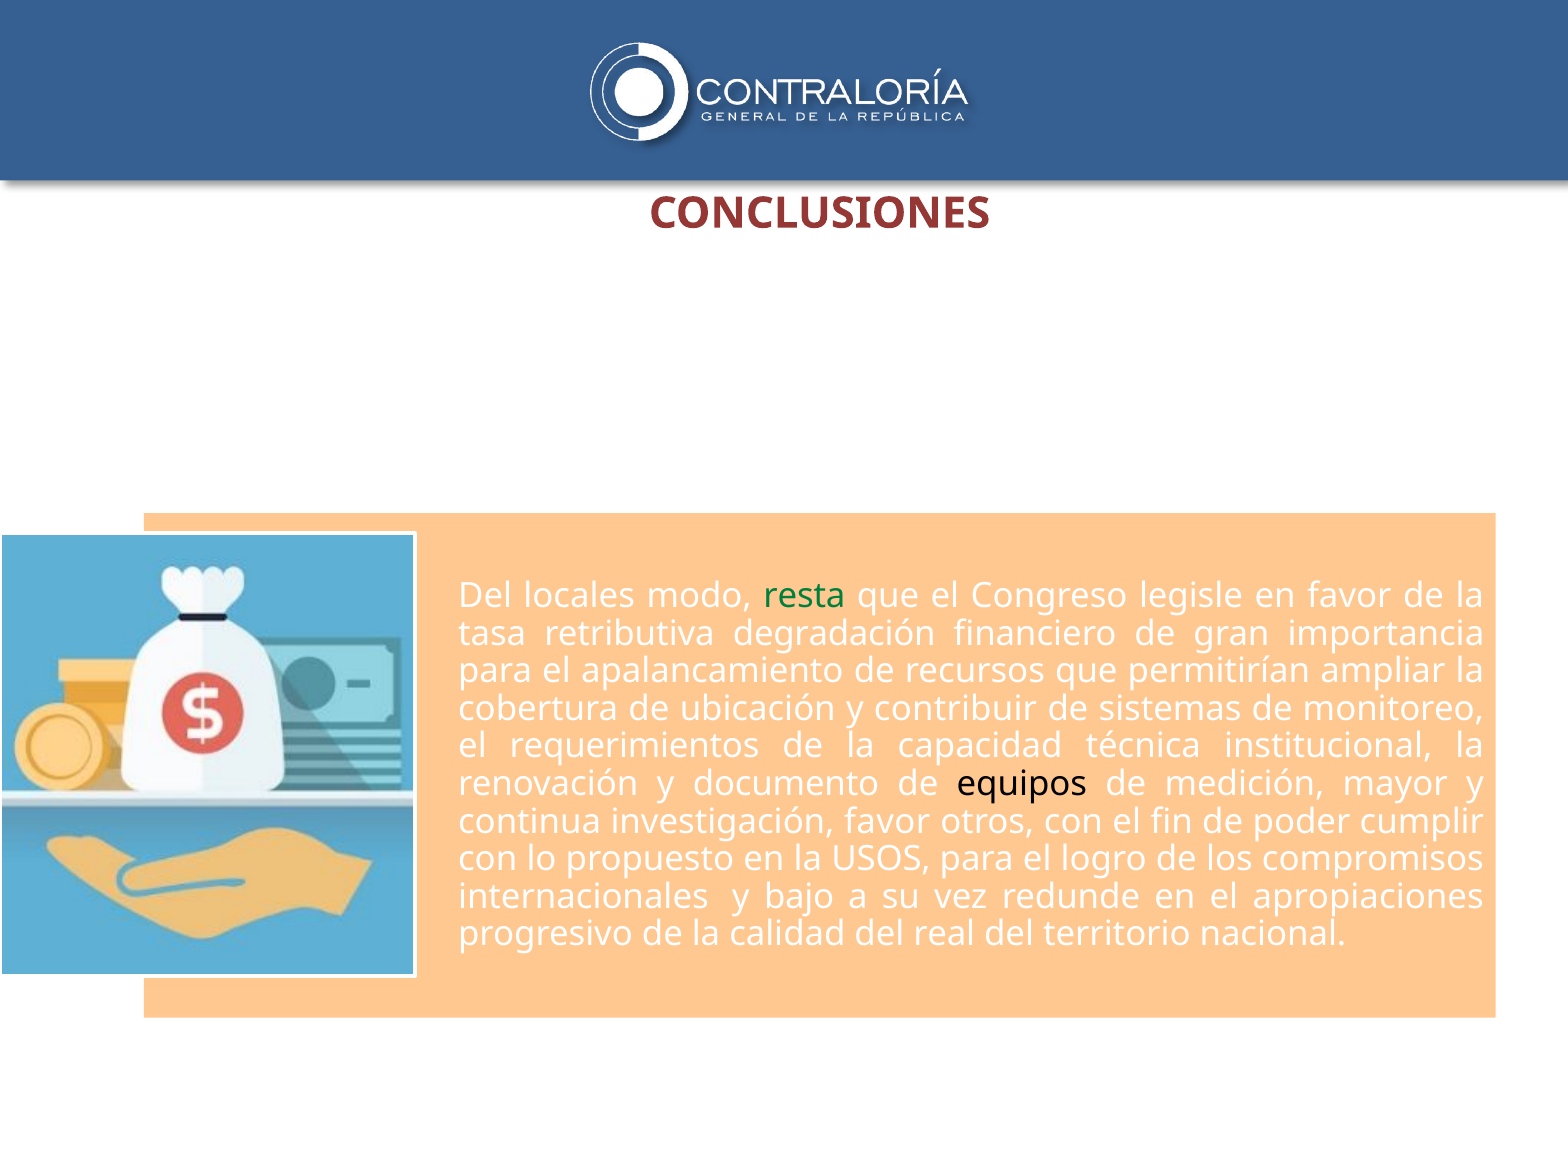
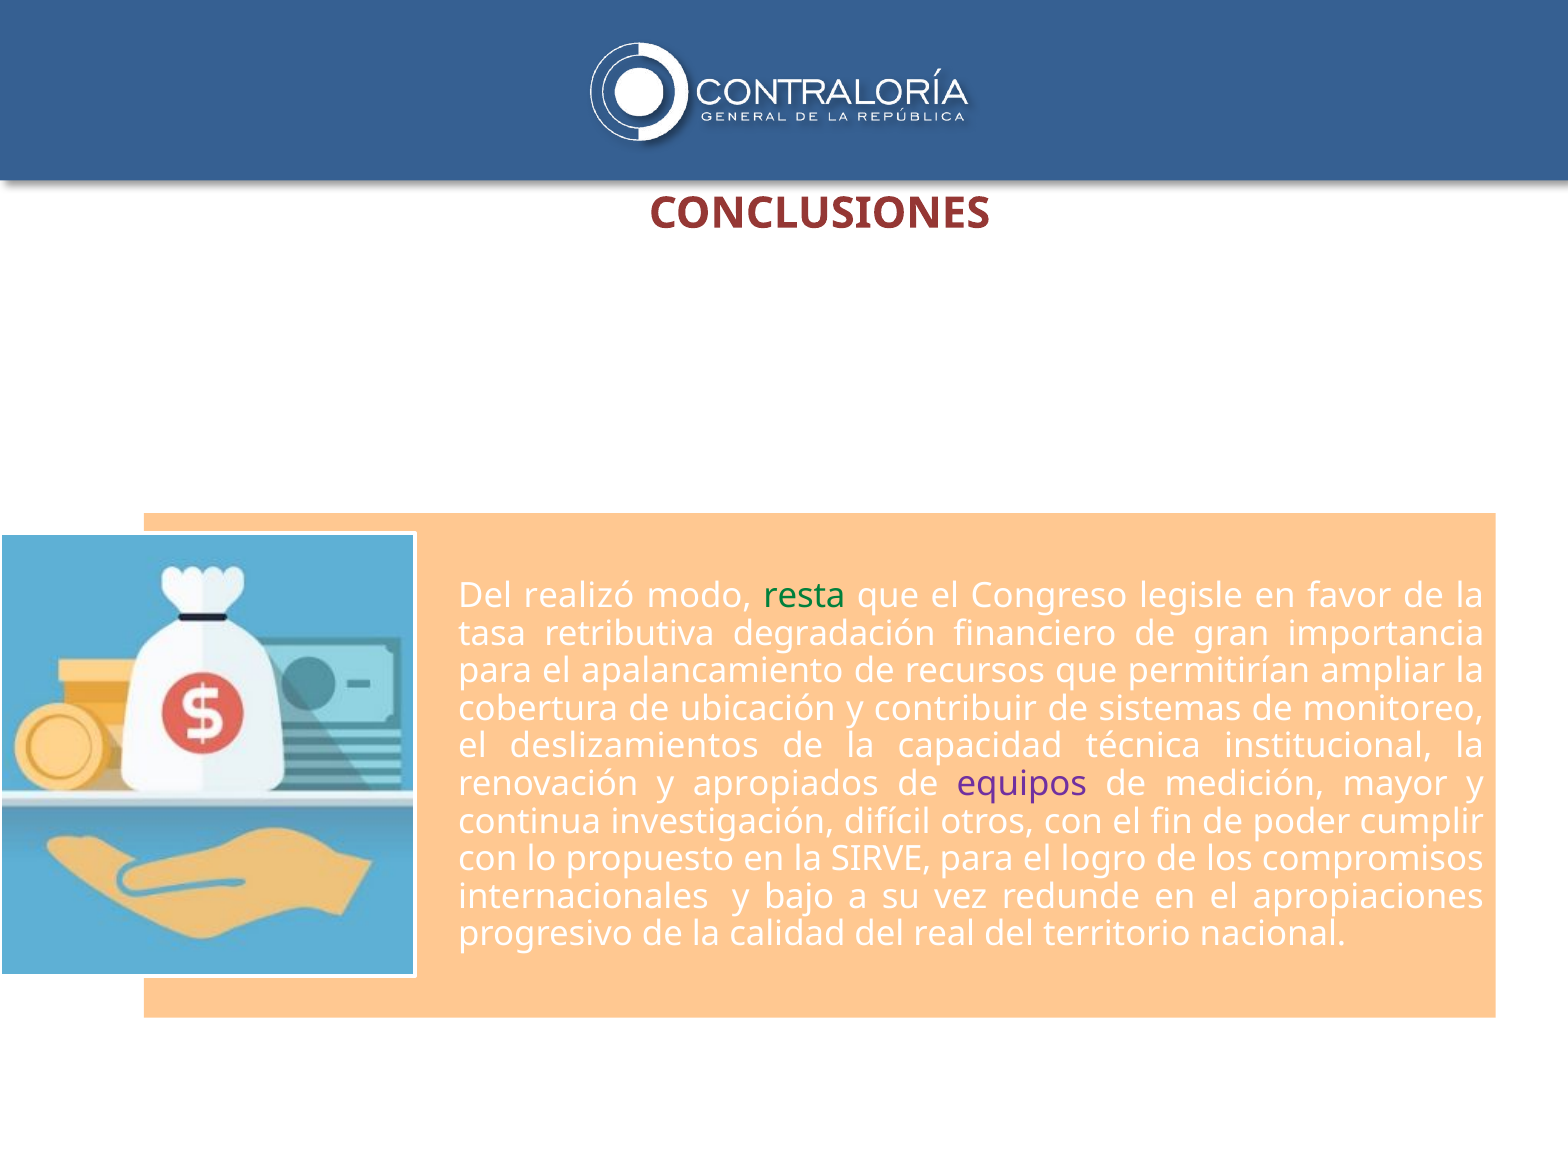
locales: locales -> realizó
requerimientos: requerimientos -> deslizamientos
documento: documento -> apropiados
equipos colour: black -> purple
investigación favor: favor -> difícil
USOS: USOS -> SIRVE
